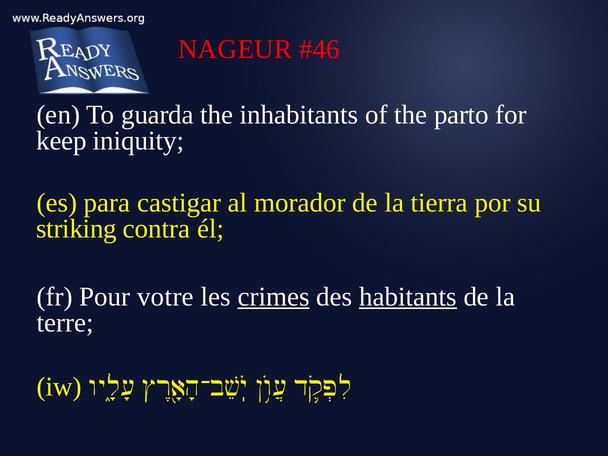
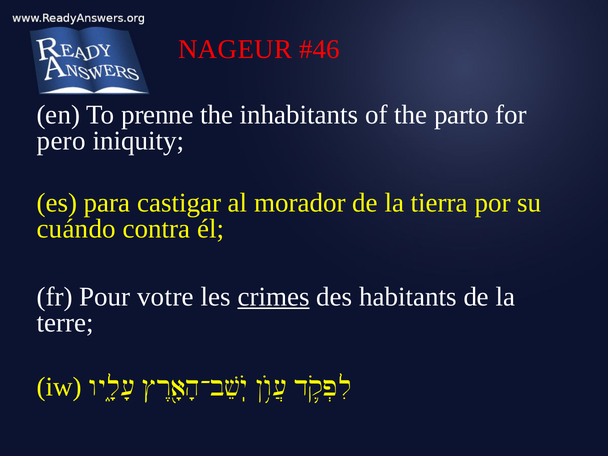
guarda: guarda -> prenne
keep: keep -> pero
striking: striking -> cuándo
habitants underline: present -> none
